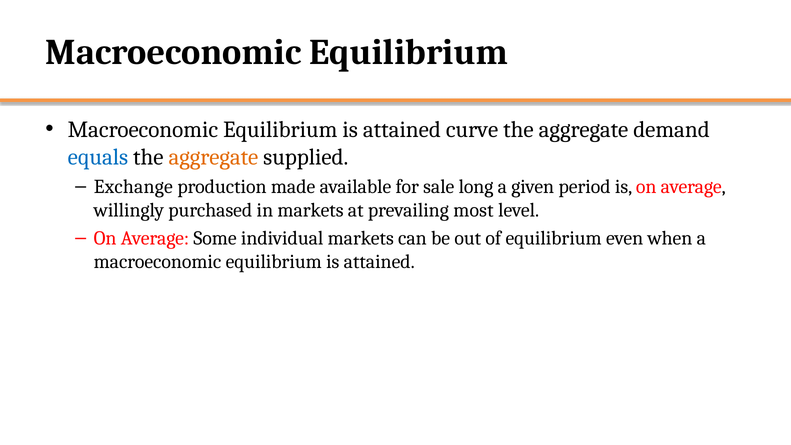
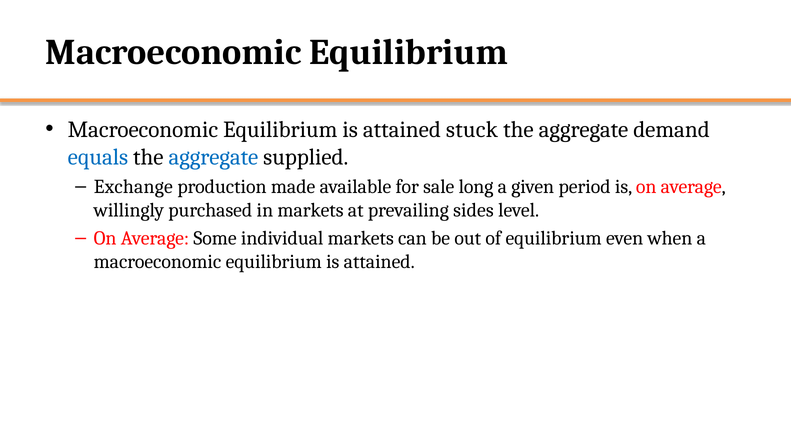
curve: curve -> stuck
aggregate at (213, 157) colour: orange -> blue
most: most -> sides
